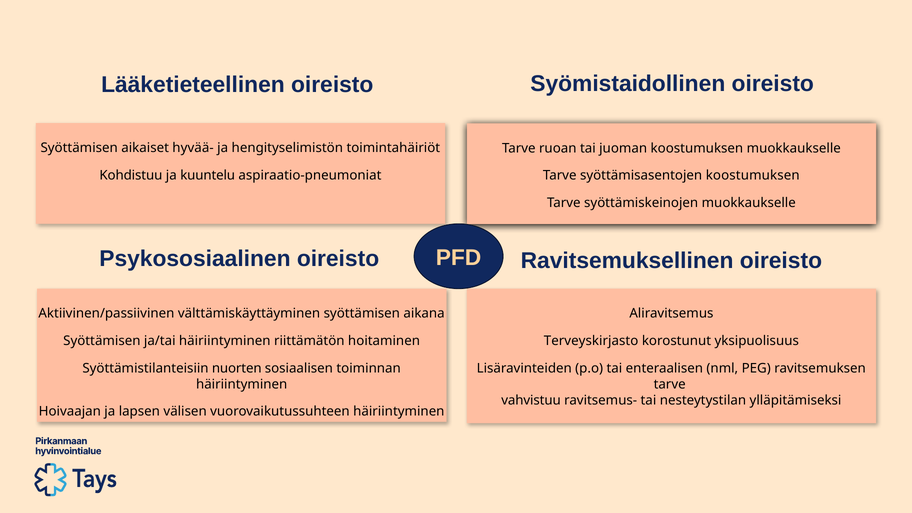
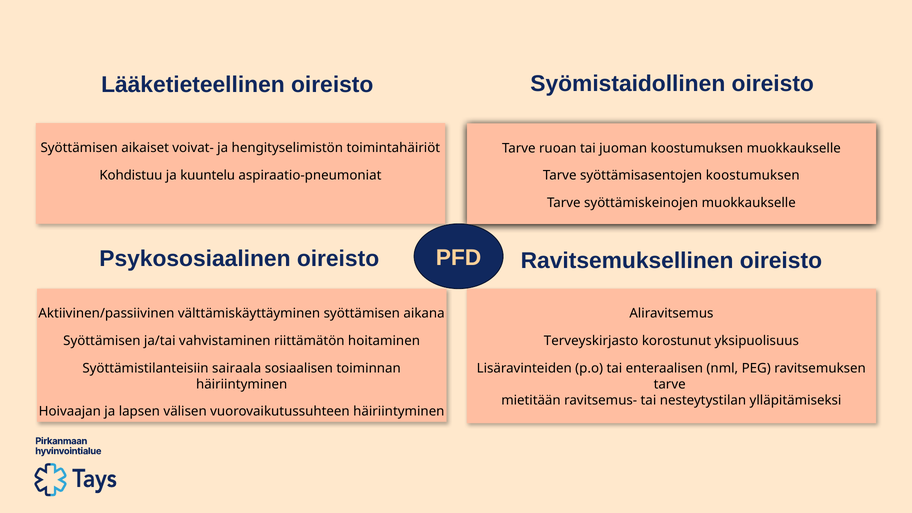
hyvää-: hyvää- -> voivat-
ja/tai häiriintyminen: häiriintyminen -> vahvistaminen
nuorten: nuorten -> sairaala
vahvistuu: vahvistuu -> mietitään
